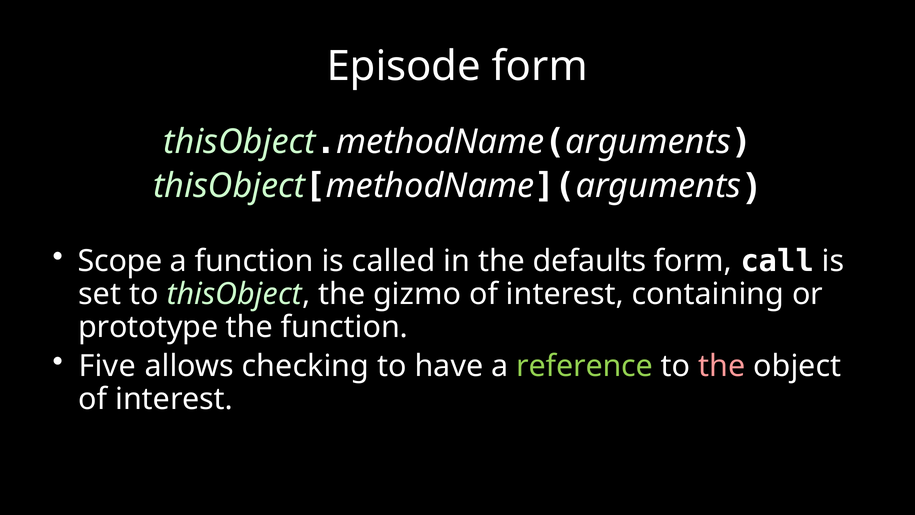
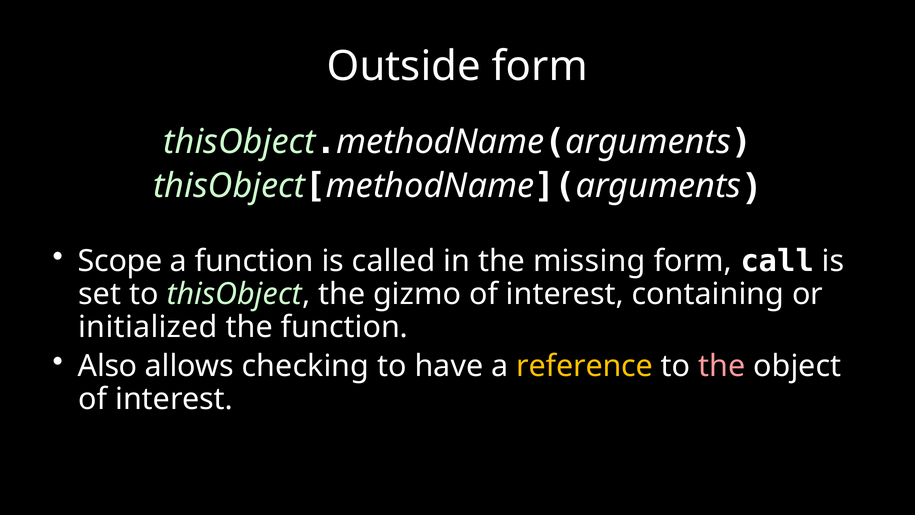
Episode: Episode -> Outside
defaults: defaults -> missing
prototype: prototype -> initialized
Five: Five -> Also
reference colour: light green -> yellow
